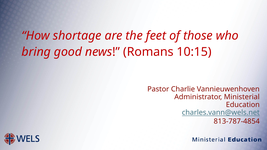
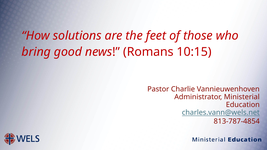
shortage: shortage -> solutions
